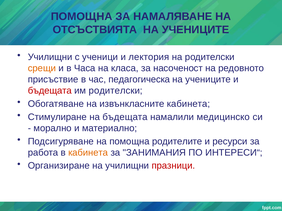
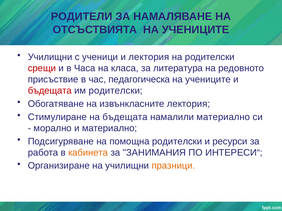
ПОМОЩНА at (82, 17): ПОМОЩНА -> РОДИТЕЛИ
срещи colour: orange -> red
насоченост: насоченост -> литература
извънкласните кабинета: кабинета -> лектория
намалили медицинско: медицинско -> материално
помощна родителите: родителите -> родителски
празници colour: red -> orange
